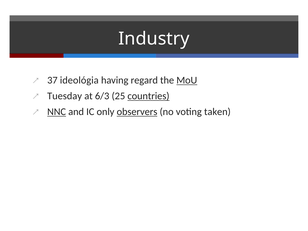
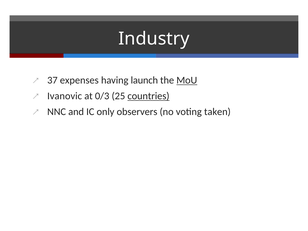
ideológia: ideológia -> expenses
regard: regard -> launch
Tuesday: Tuesday -> Ivanovic
6/3: 6/3 -> 0/3
NNC underline: present -> none
observers underline: present -> none
